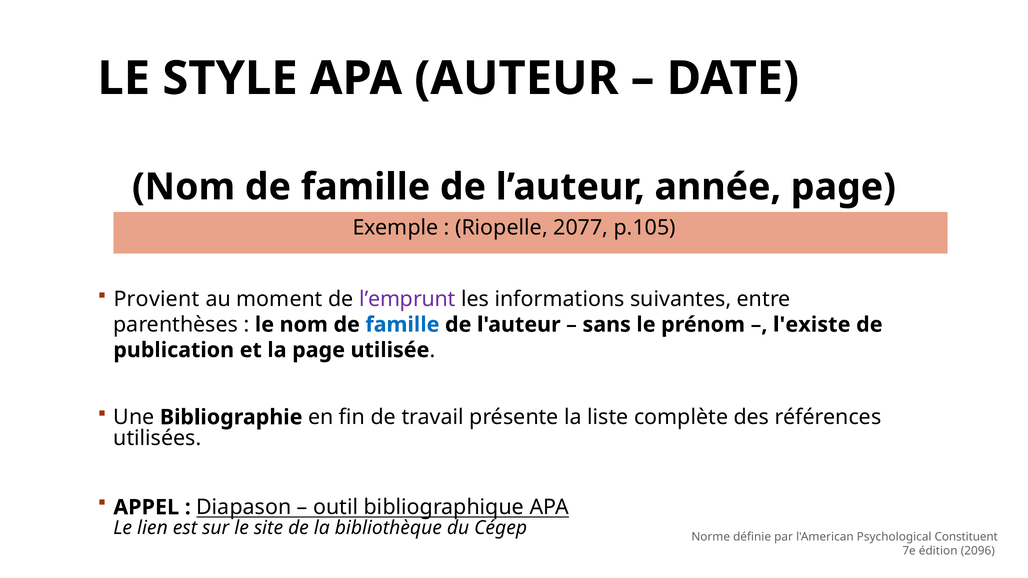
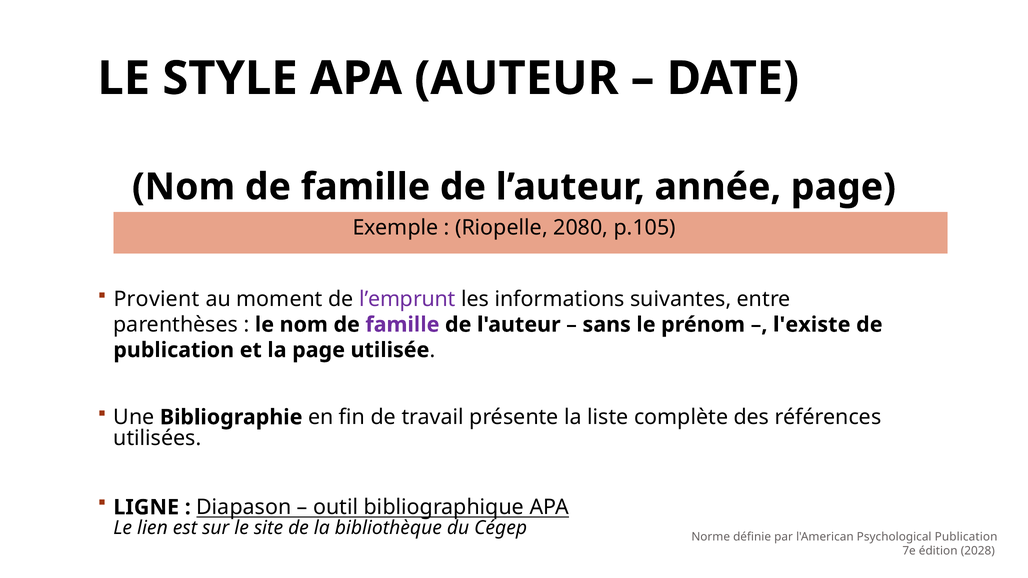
2077: 2077 -> 2080
famille at (402, 325) colour: blue -> purple
APPEL: APPEL -> LIGNE
Psychological Constituent: Constituent -> Publication
2096: 2096 -> 2028
